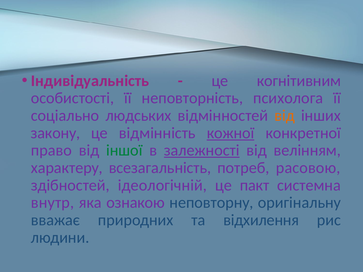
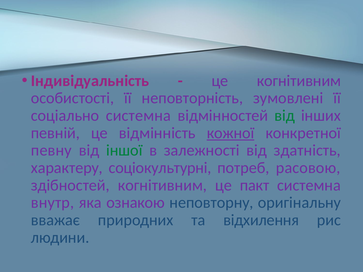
психолога: психолога -> зумовлені
соціально людських: людських -> системна
від at (285, 116) colour: orange -> green
закону: закону -> певній
право: право -> певну
залежності underline: present -> none
велінням: велінням -> здатність
всезагальність: всезагальність -> соціокультурні
здібностей ідеологічній: ідеологічній -> когнітивним
